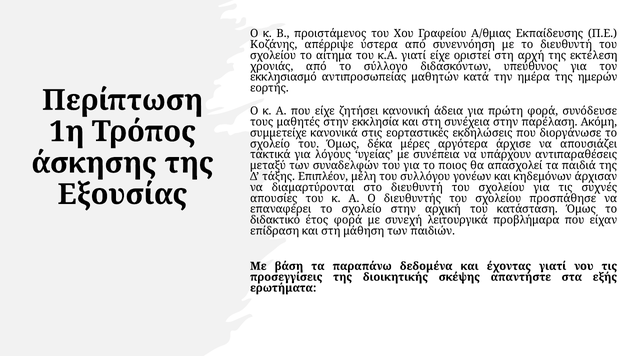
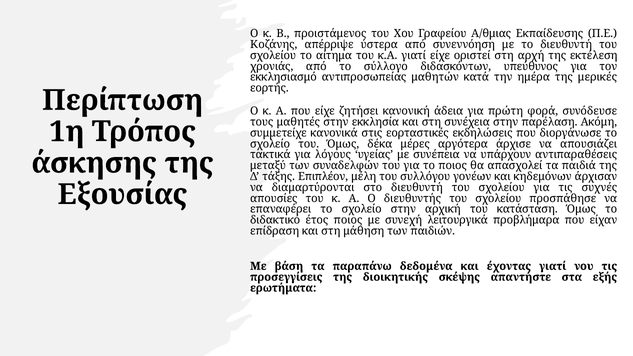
ημερών: ημερών -> μερικές
έτος φορά: φορά -> ποιος
